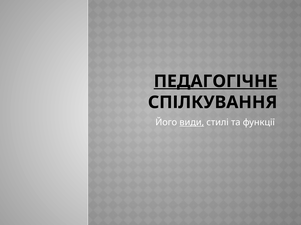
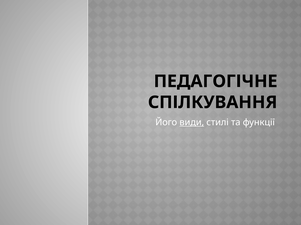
ПЕДАГОГІЧНЕ underline: present -> none
